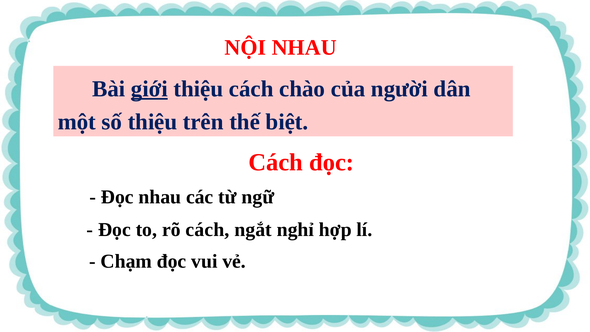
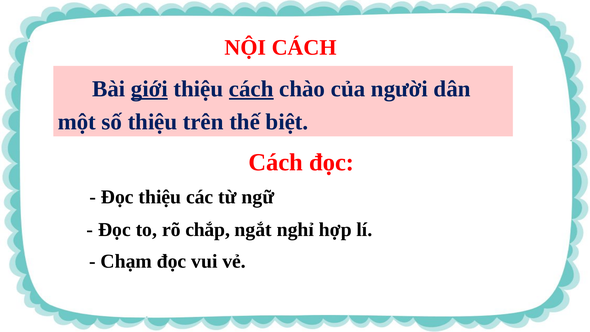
NỘI NHAU: NHAU -> CÁCH
cách at (251, 89) underline: none -> present
Đọc nhau: nhau -> thiệu
rõ cách: cách -> chắp
